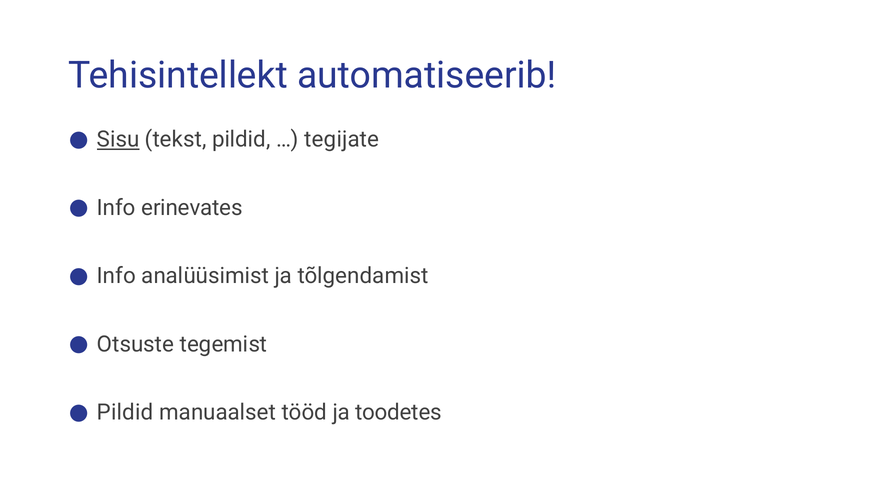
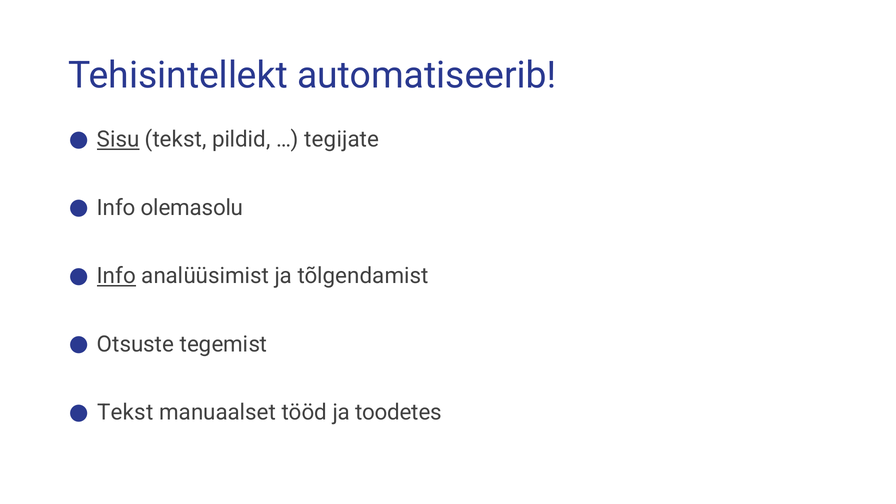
erinevates: erinevates -> olemasolu
Info at (116, 276) underline: none -> present
Pildid at (125, 413): Pildid -> Tekst
